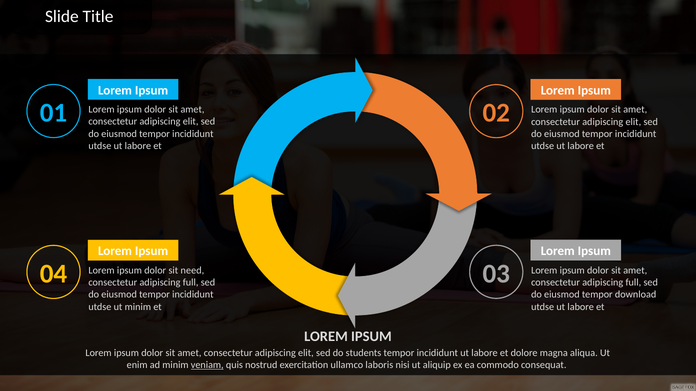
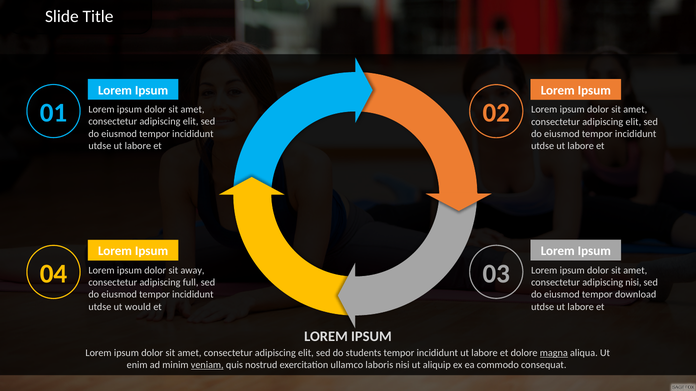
need: need -> away
full at (633, 283): full -> nisi
ut minim: minim -> would
magna underline: none -> present
